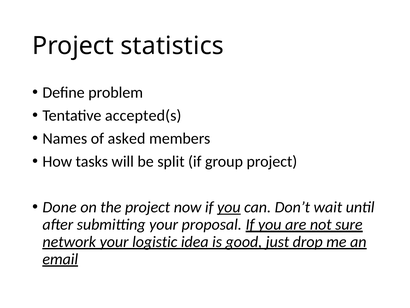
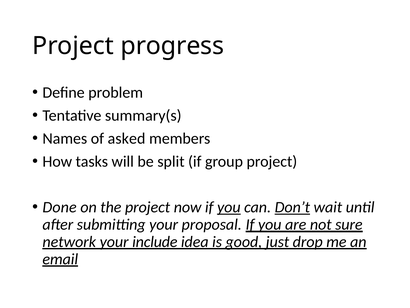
statistics: statistics -> progress
accepted(s: accepted(s -> summary(s
Don’t underline: none -> present
logistic: logistic -> include
